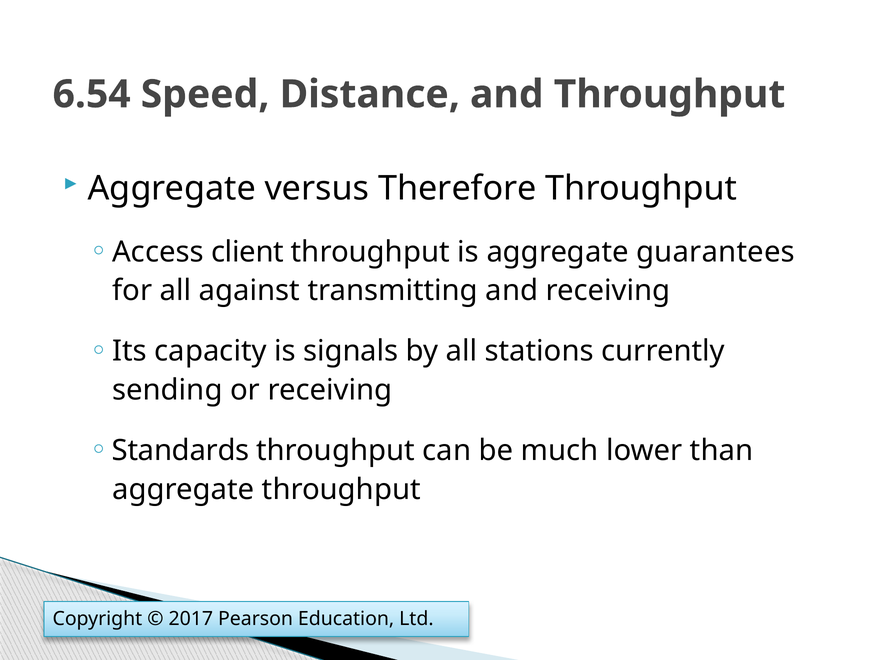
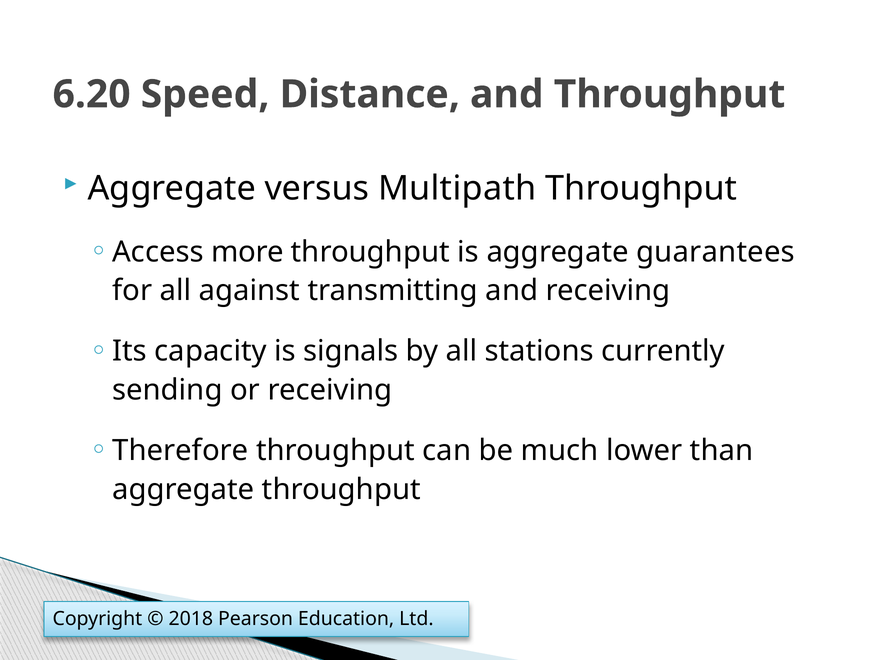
6.54: 6.54 -> 6.20
Therefore: Therefore -> Multipath
client: client -> more
Standards: Standards -> Therefore
2017: 2017 -> 2018
